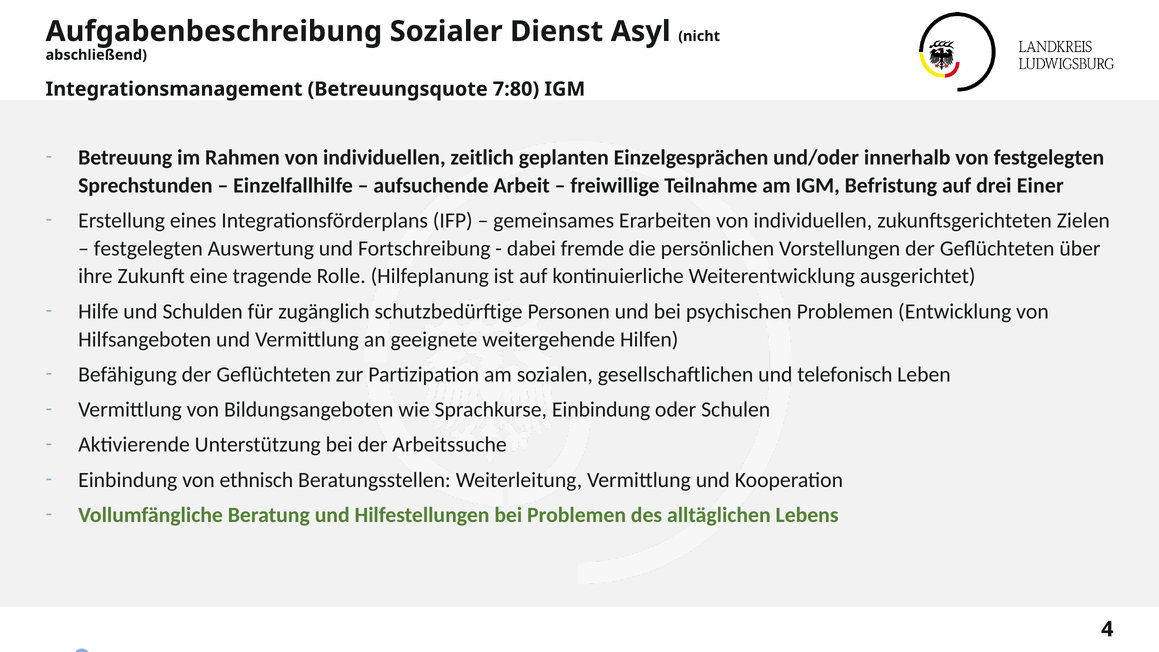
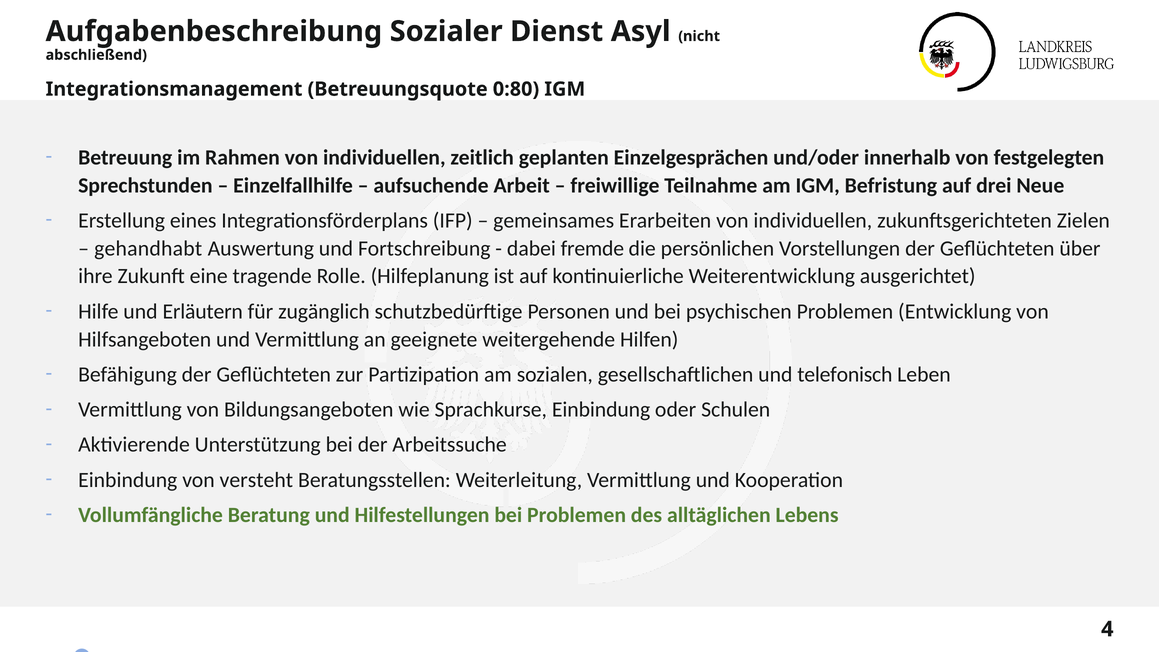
7:80: 7:80 -> 0:80
drei Einer: Einer -> Neue
festgelegten at (148, 248): festgelegten -> gehandhabt
Schulden: Schulden -> Erläutern
ethnisch: ethnisch -> versteht
